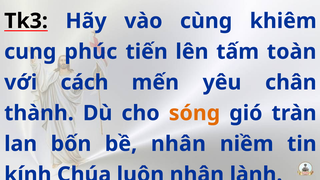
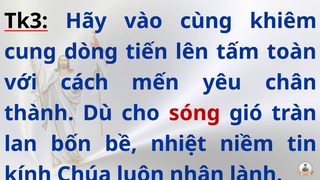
phúc: phúc -> dòng
sóng colour: orange -> red
bề nhân: nhân -> nhiệt
